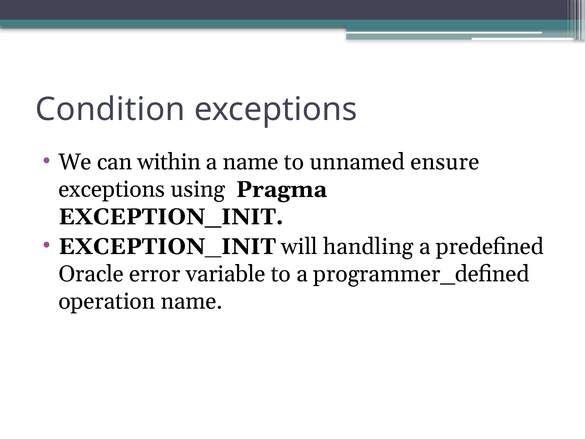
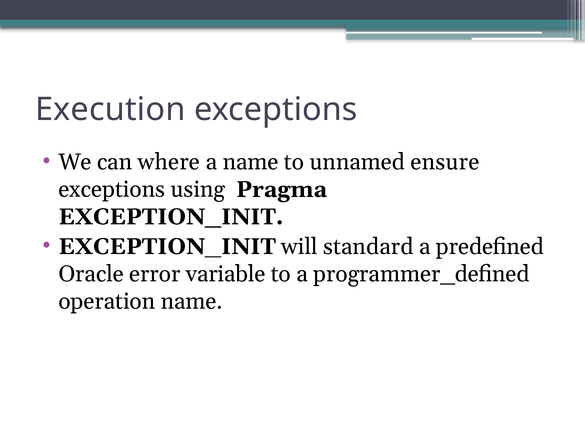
Condition: Condition -> Execution
within: within -> where
handling: handling -> standard
